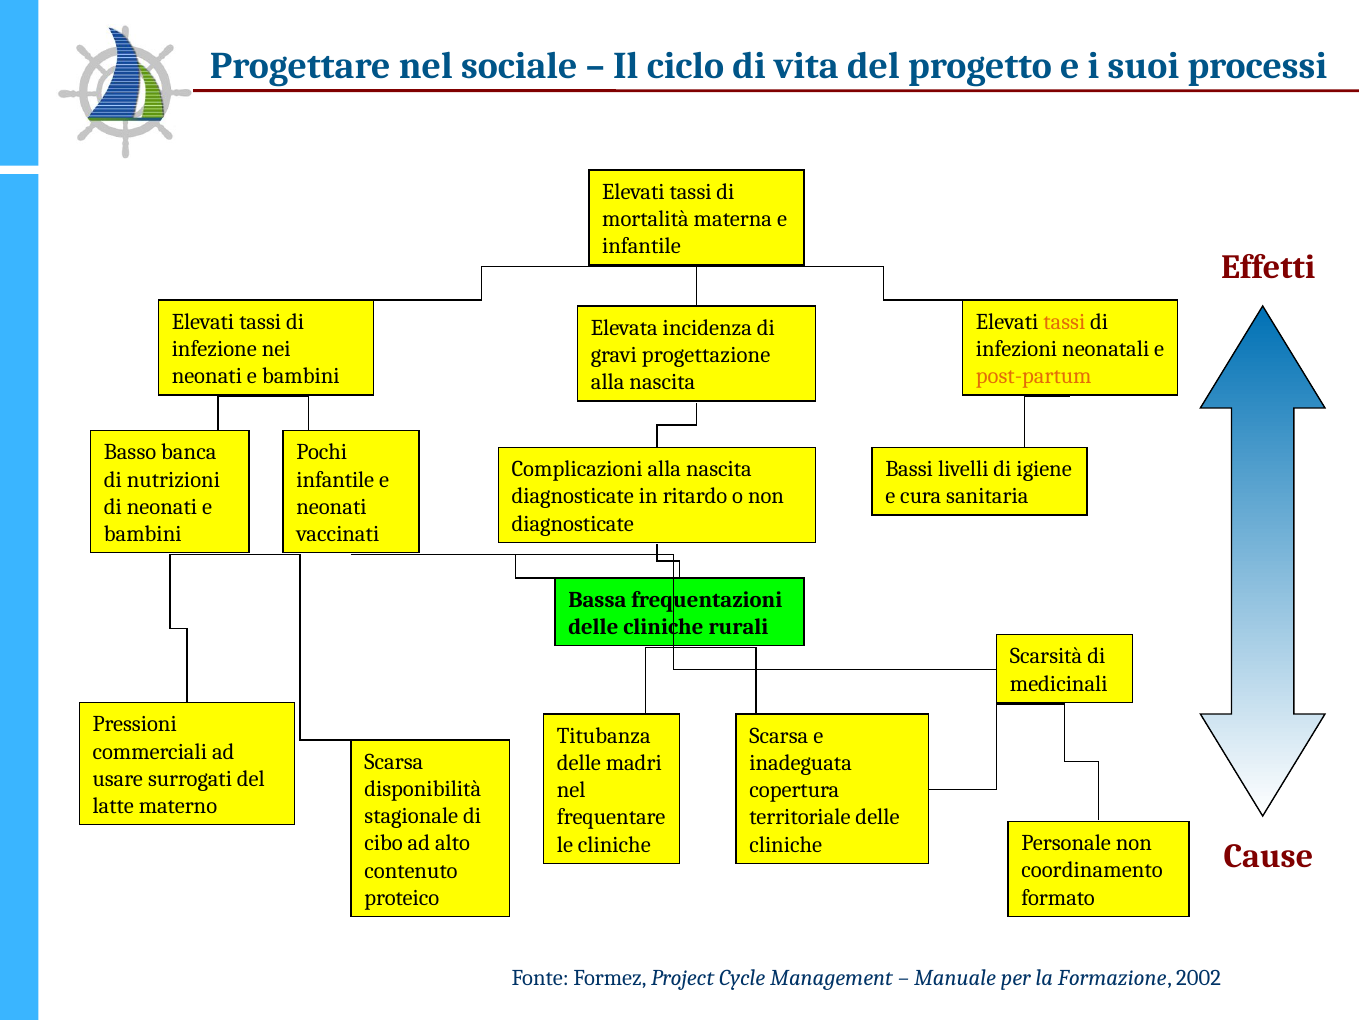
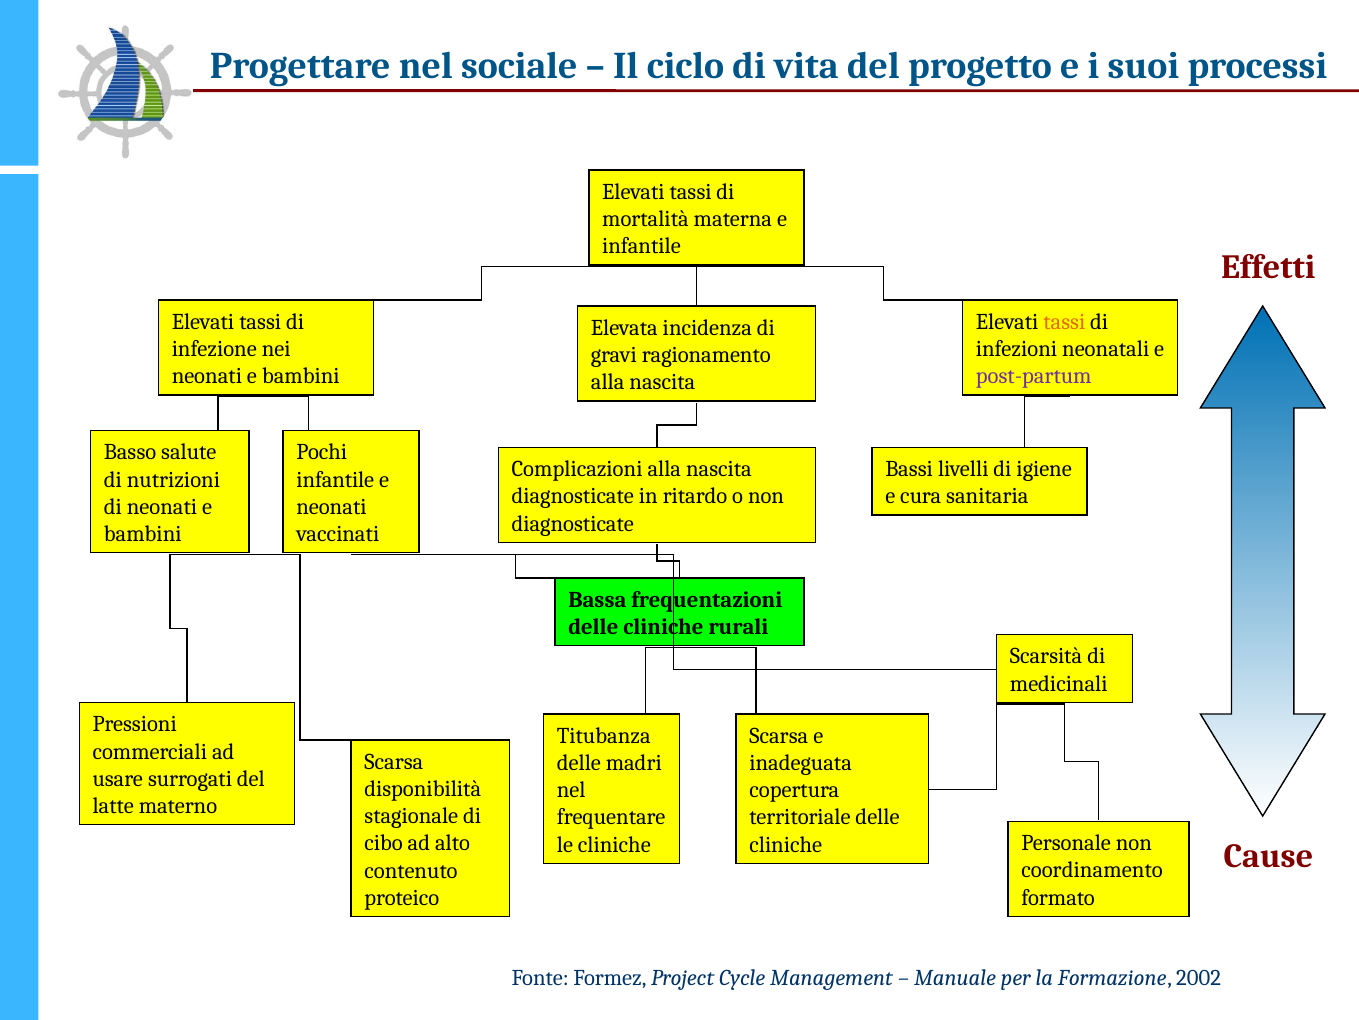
progettazione: progettazione -> ragionamento
post-partum colour: orange -> purple
banca: banca -> salute
